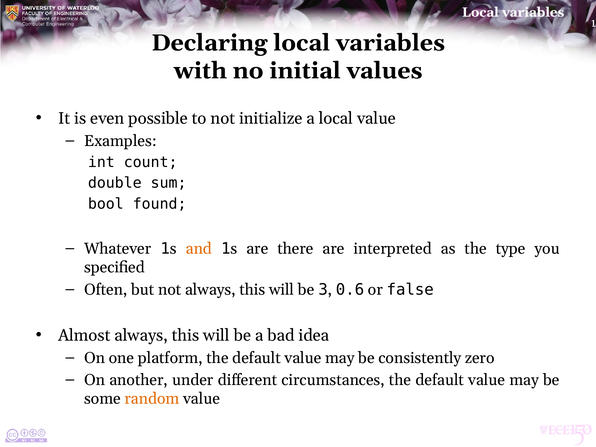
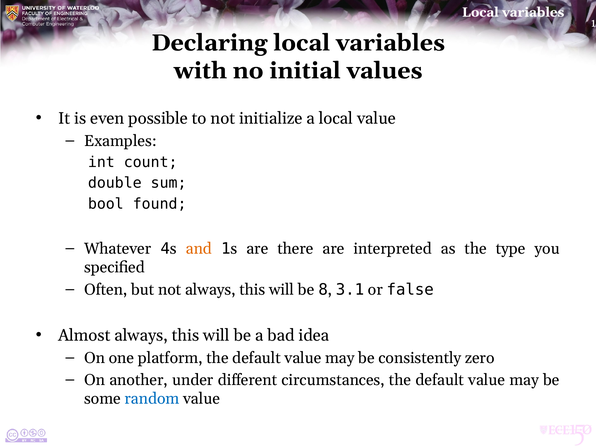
Whatever 1: 1 -> 4
3: 3 -> 8
0.6: 0.6 -> 3.1
random colour: orange -> blue
